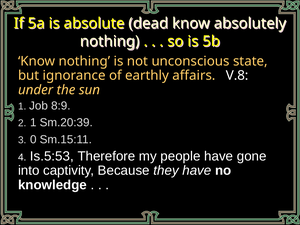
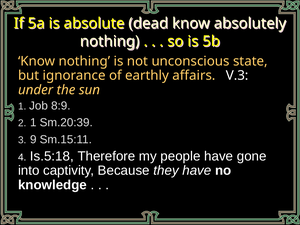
V.8: V.8 -> V.3
0: 0 -> 9
Is.5:53: Is.5:53 -> Is.5:18
